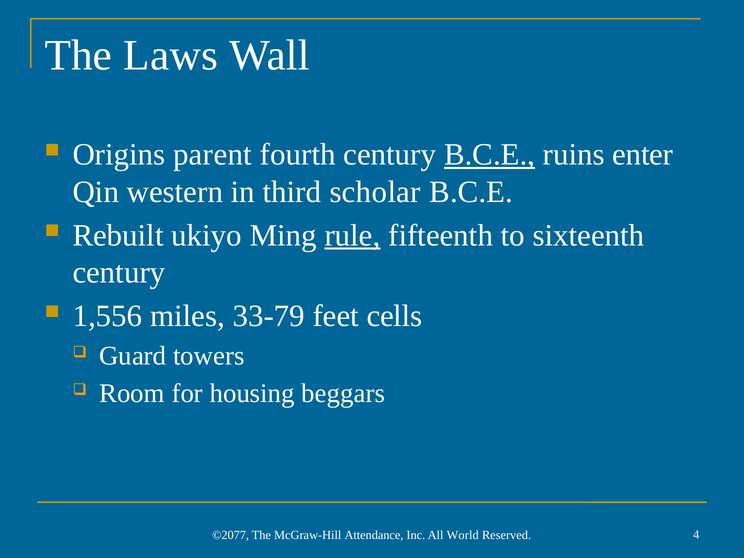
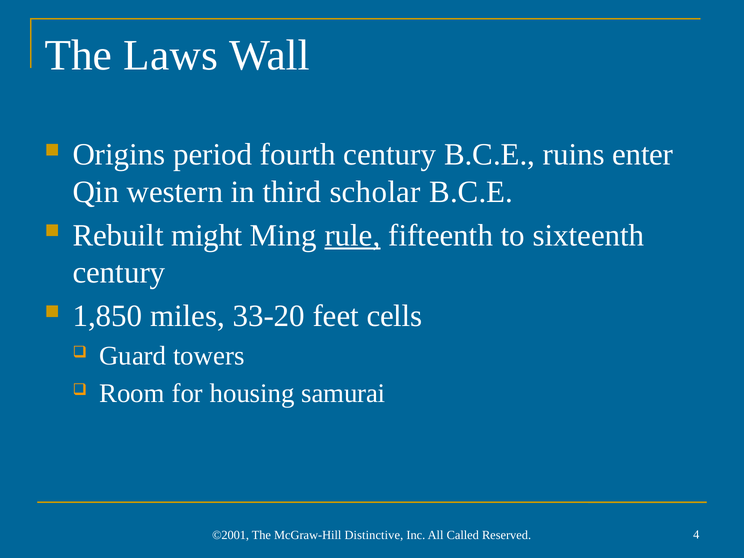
parent: parent -> period
B.C.E at (490, 155) underline: present -> none
ukiyo: ukiyo -> might
1,556: 1,556 -> 1,850
33-79: 33-79 -> 33-20
beggars: beggars -> samurai
©2077: ©2077 -> ©2001
Attendance: Attendance -> Distinctive
World: World -> Called
